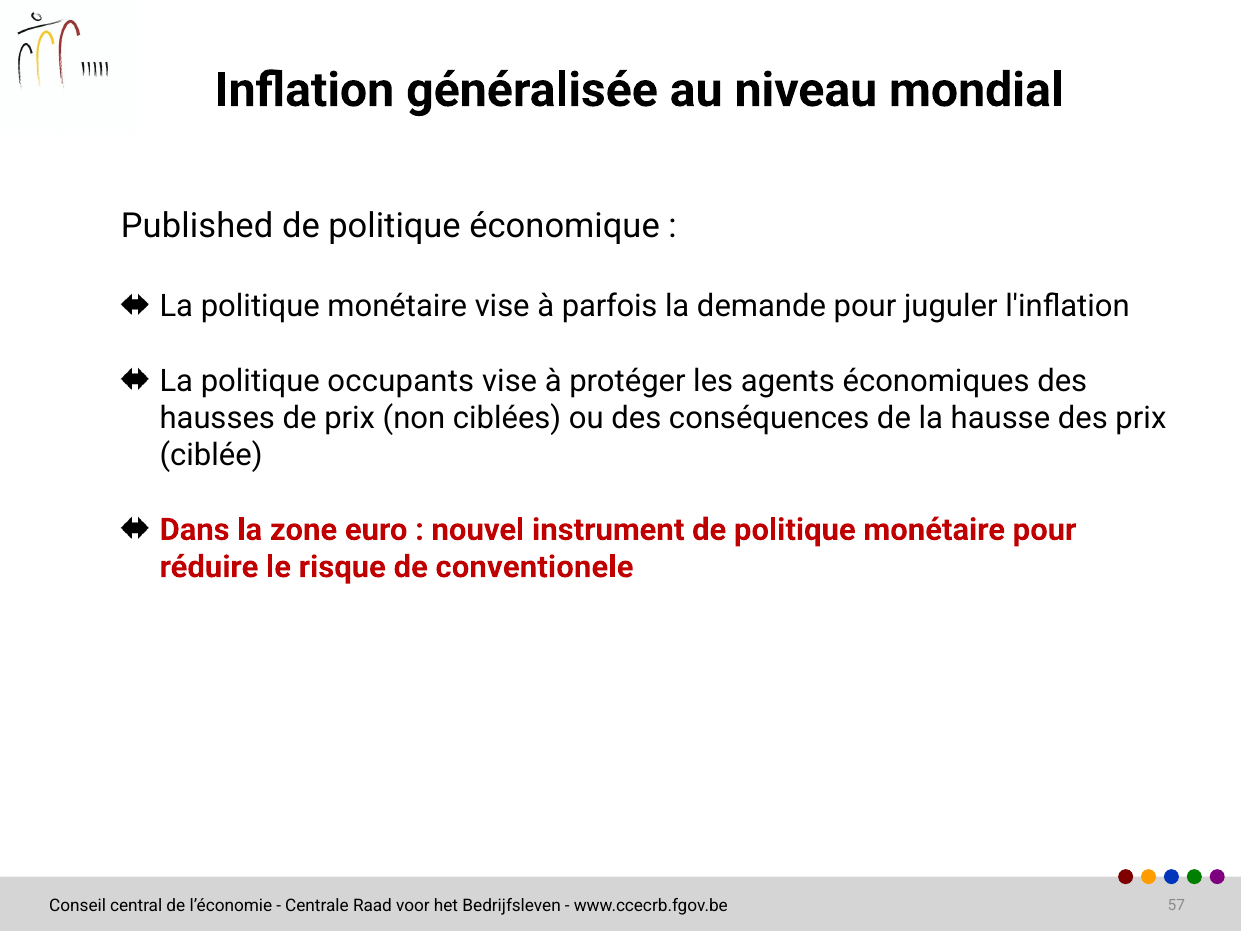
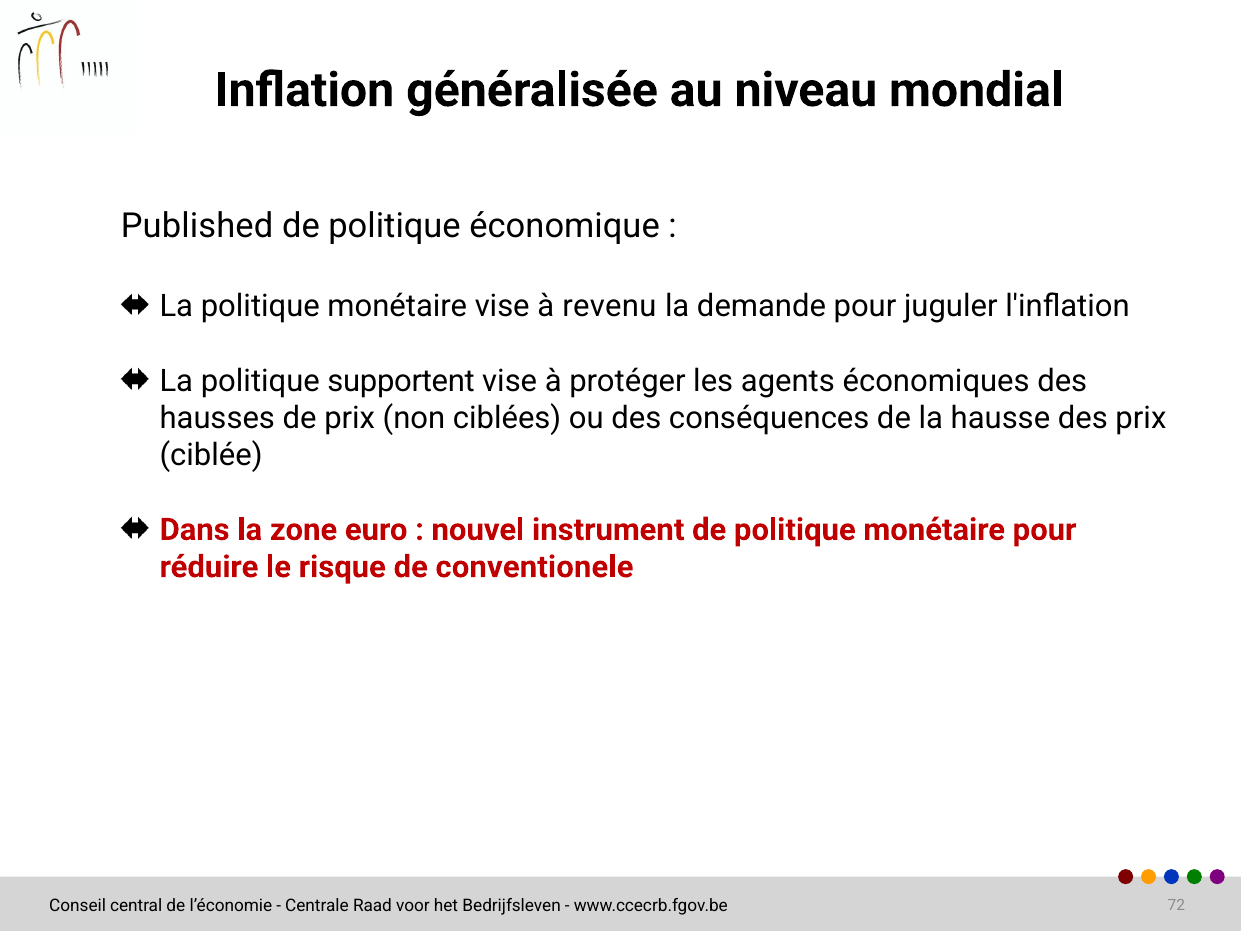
parfois: parfois -> revenu
occupants: occupants -> supportent
57: 57 -> 72
